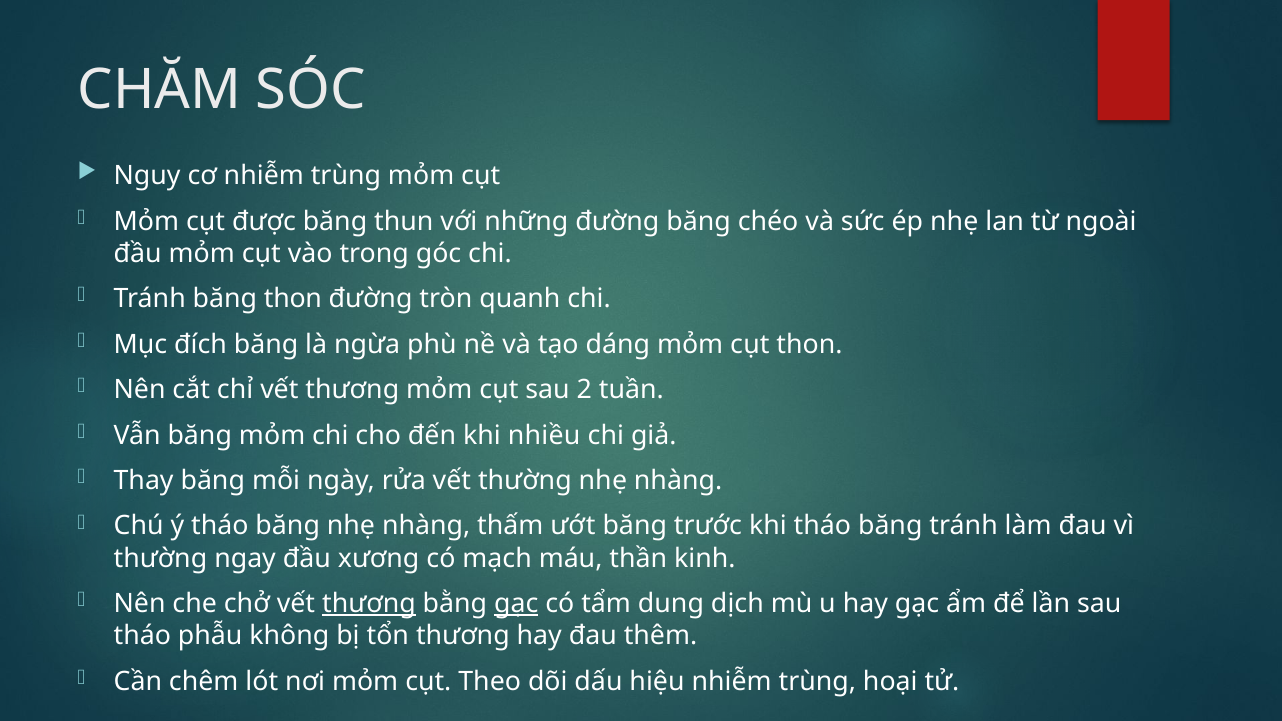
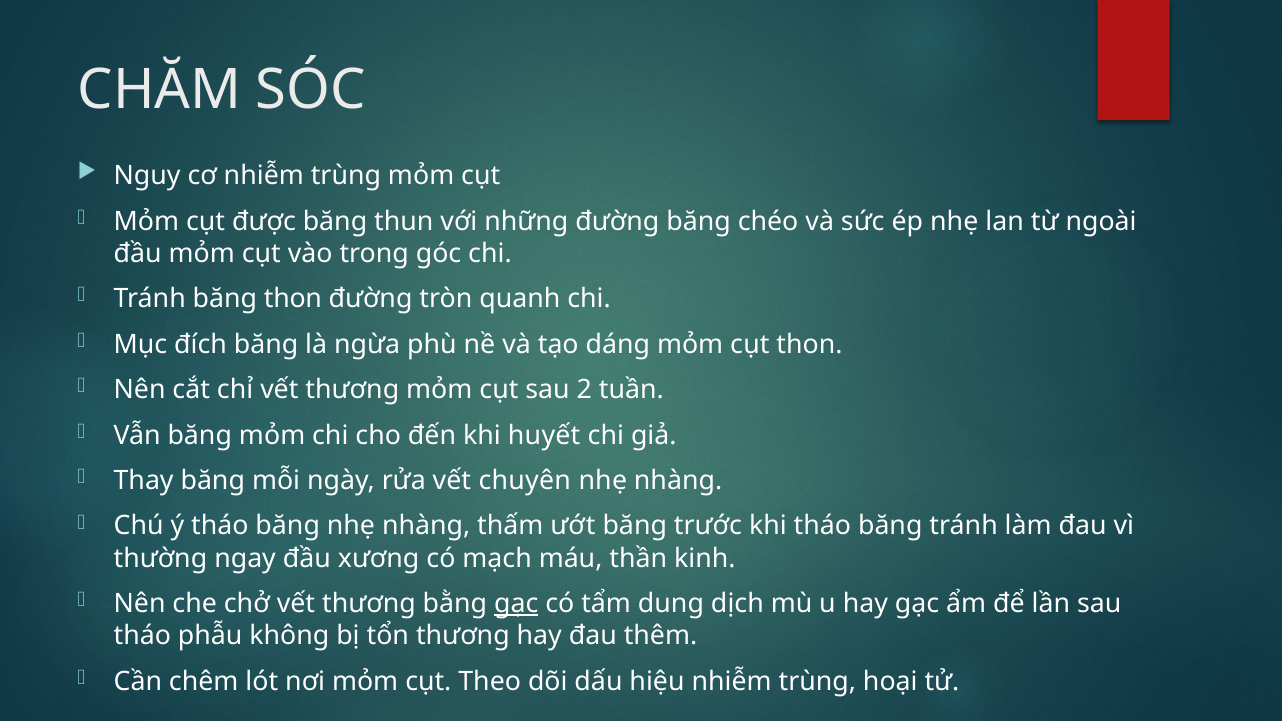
nhiều: nhiều -> huyết
vết thường: thường -> chuyên
thương at (369, 604) underline: present -> none
